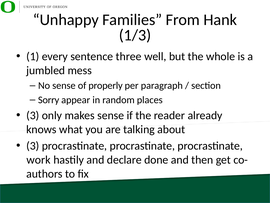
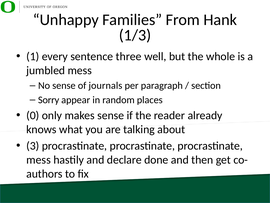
properly: properly -> journals
3 at (33, 115): 3 -> 0
work at (39, 160): work -> mess
